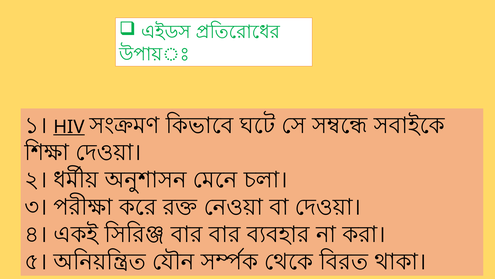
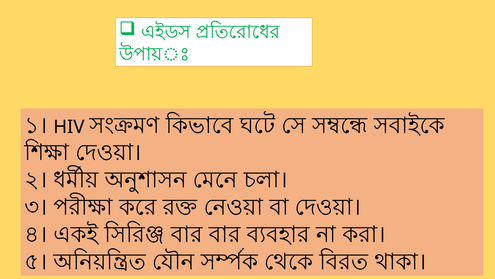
HIV underline: present -> none
